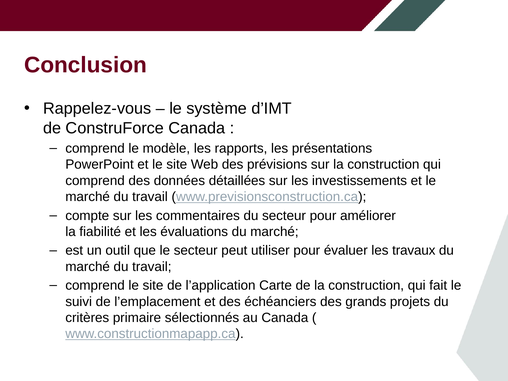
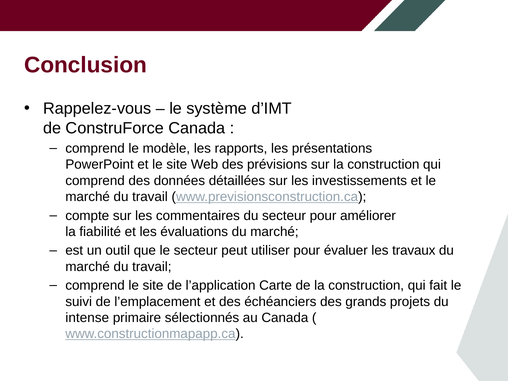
critères: critères -> intense
